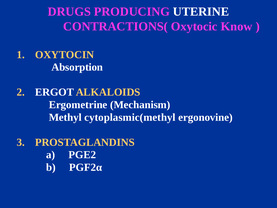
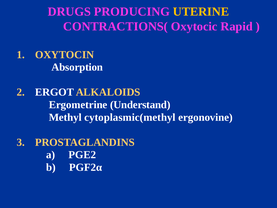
UTERINE colour: white -> yellow
Know: Know -> Rapid
Mechanism: Mechanism -> Understand
